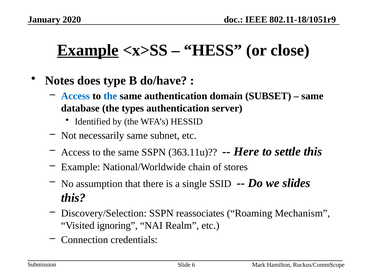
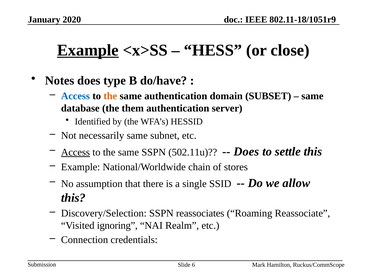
the at (110, 96) colour: blue -> orange
types: types -> them
Access at (75, 152) underline: none -> present
363.11u: 363.11u -> 502.11u
Here at (246, 151): Here -> Does
slides: slides -> allow
Mechanism: Mechanism -> Reassociate
